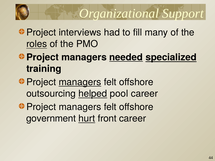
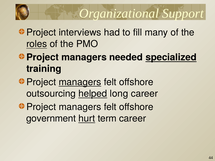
needed underline: present -> none
pool: pool -> long
front: front -> term
